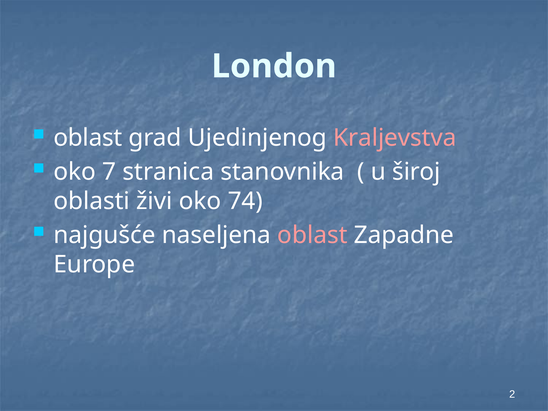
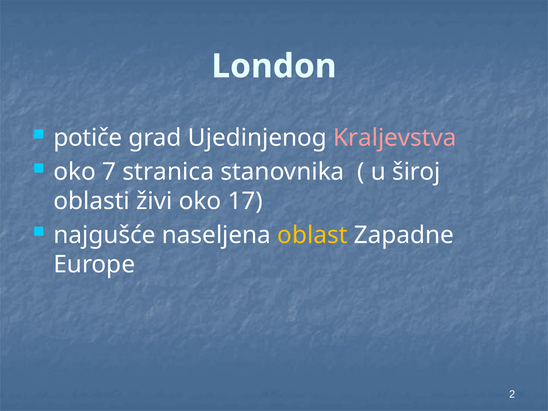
oblast at (88, 138): oblast -> potiče
74: 74 -> 17
oblast at (312, 235) colour: pink -> yellow
